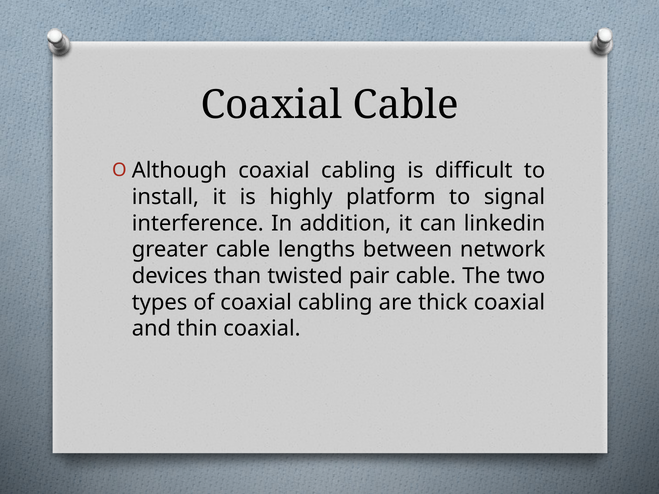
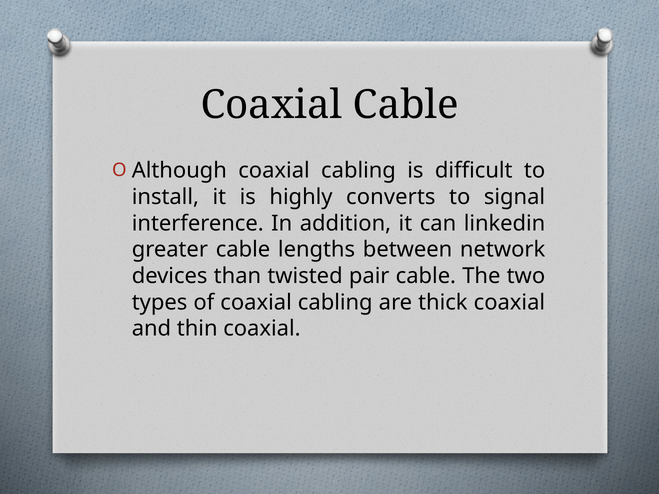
platform: platform -> converts
